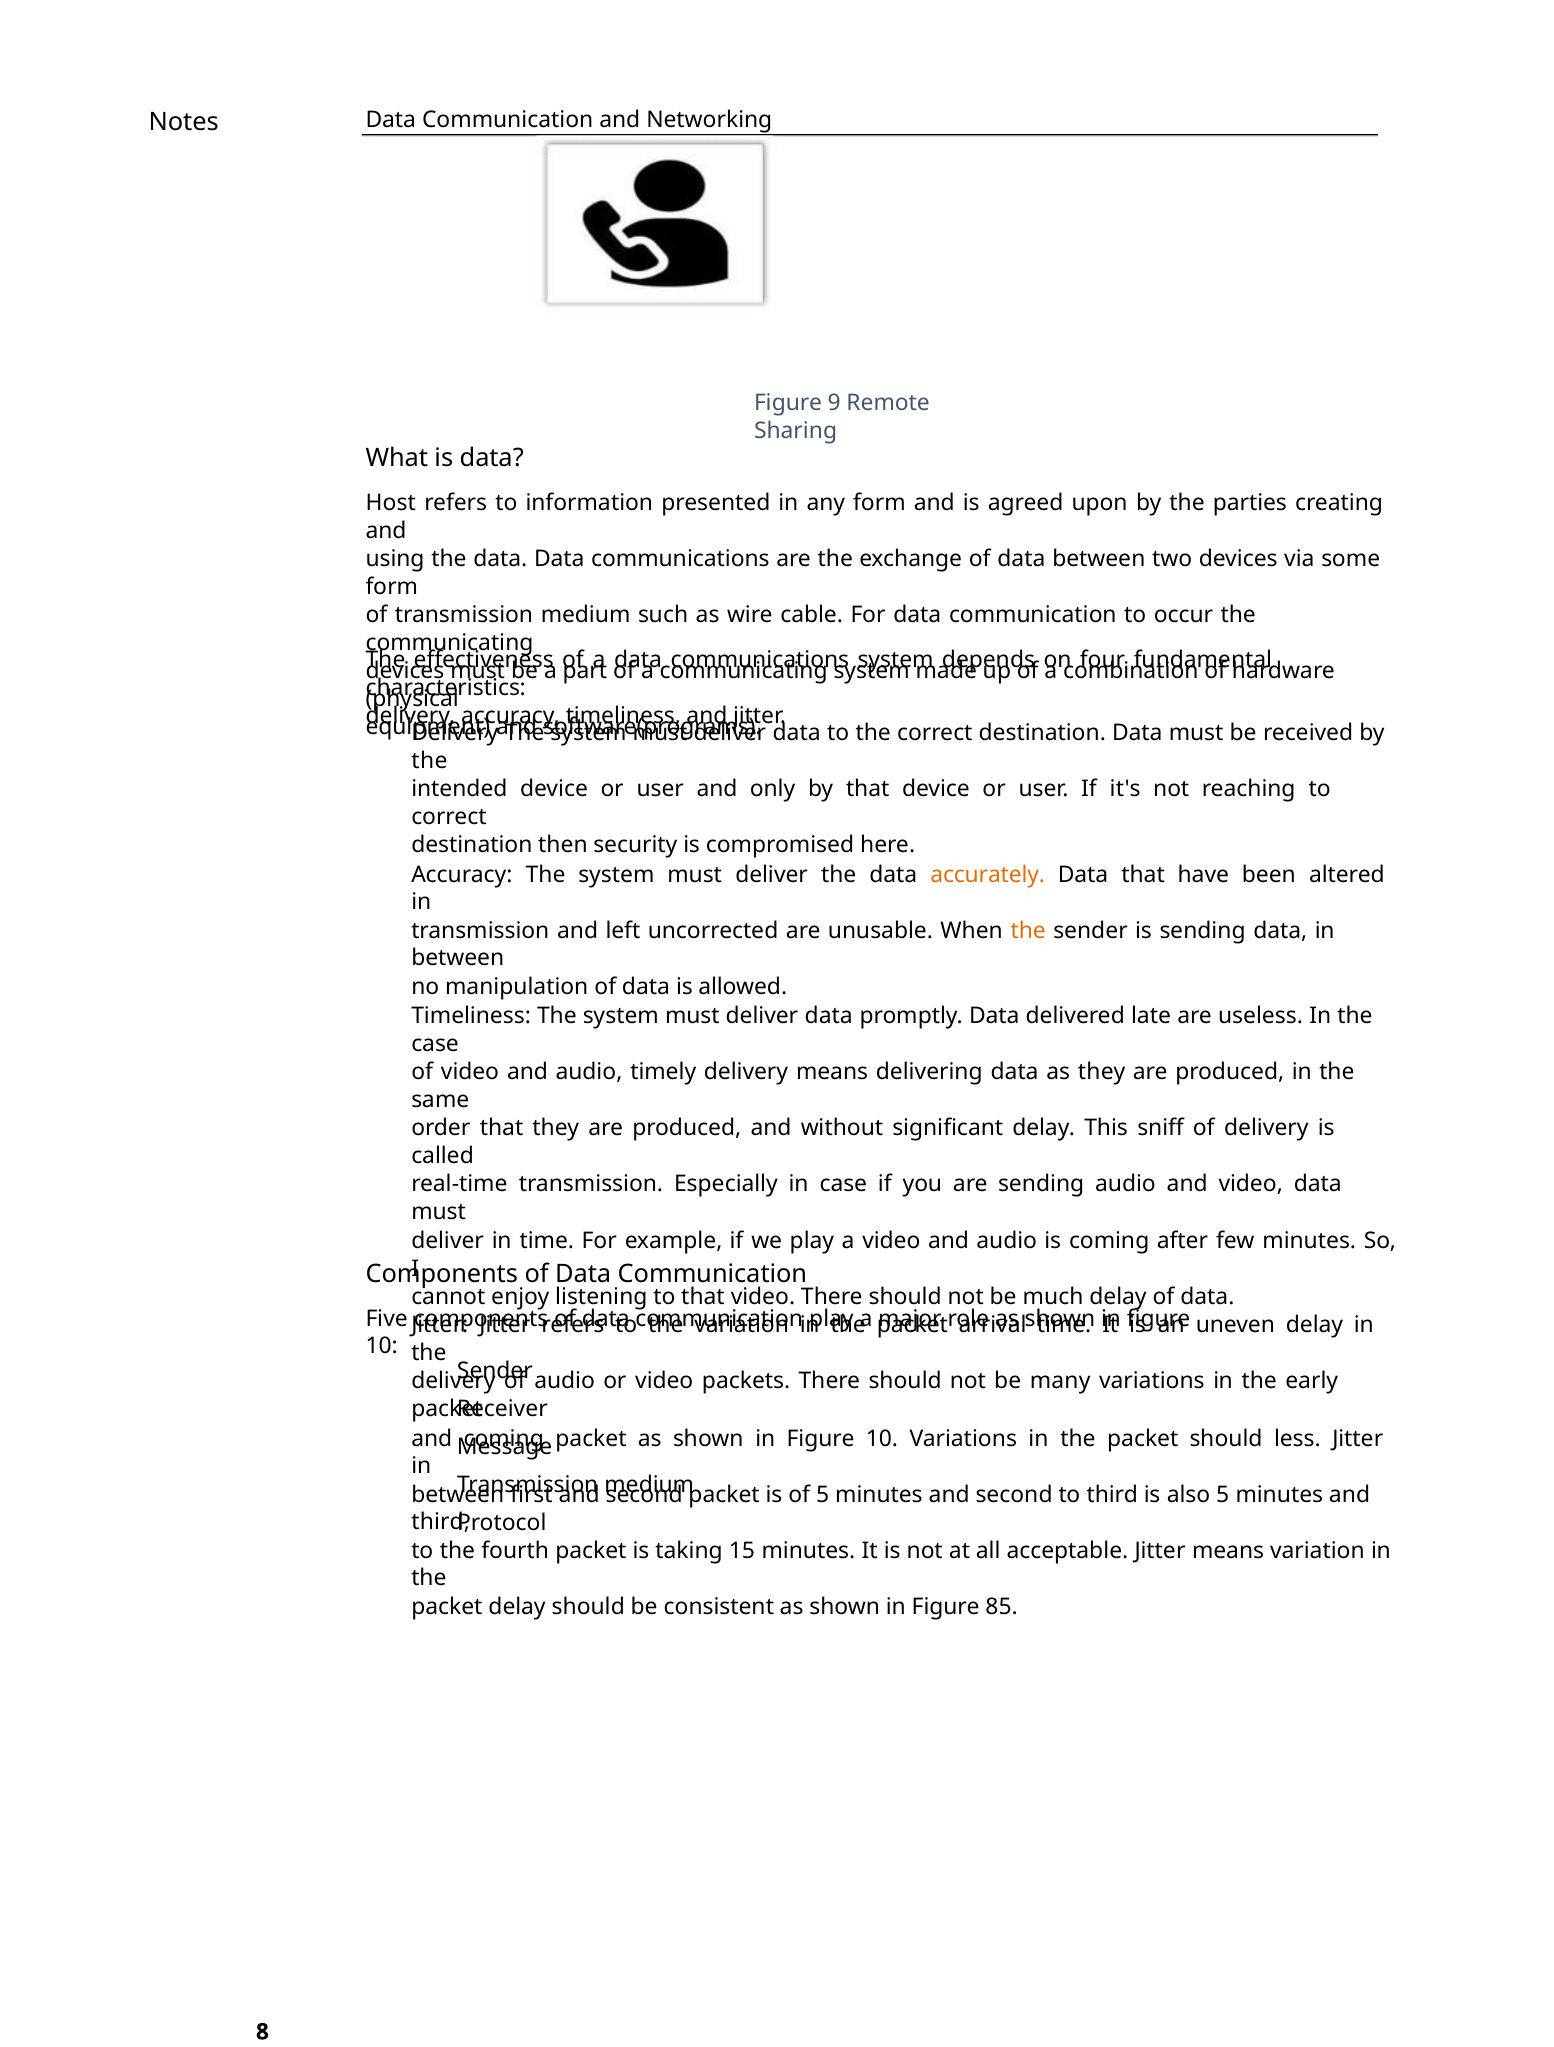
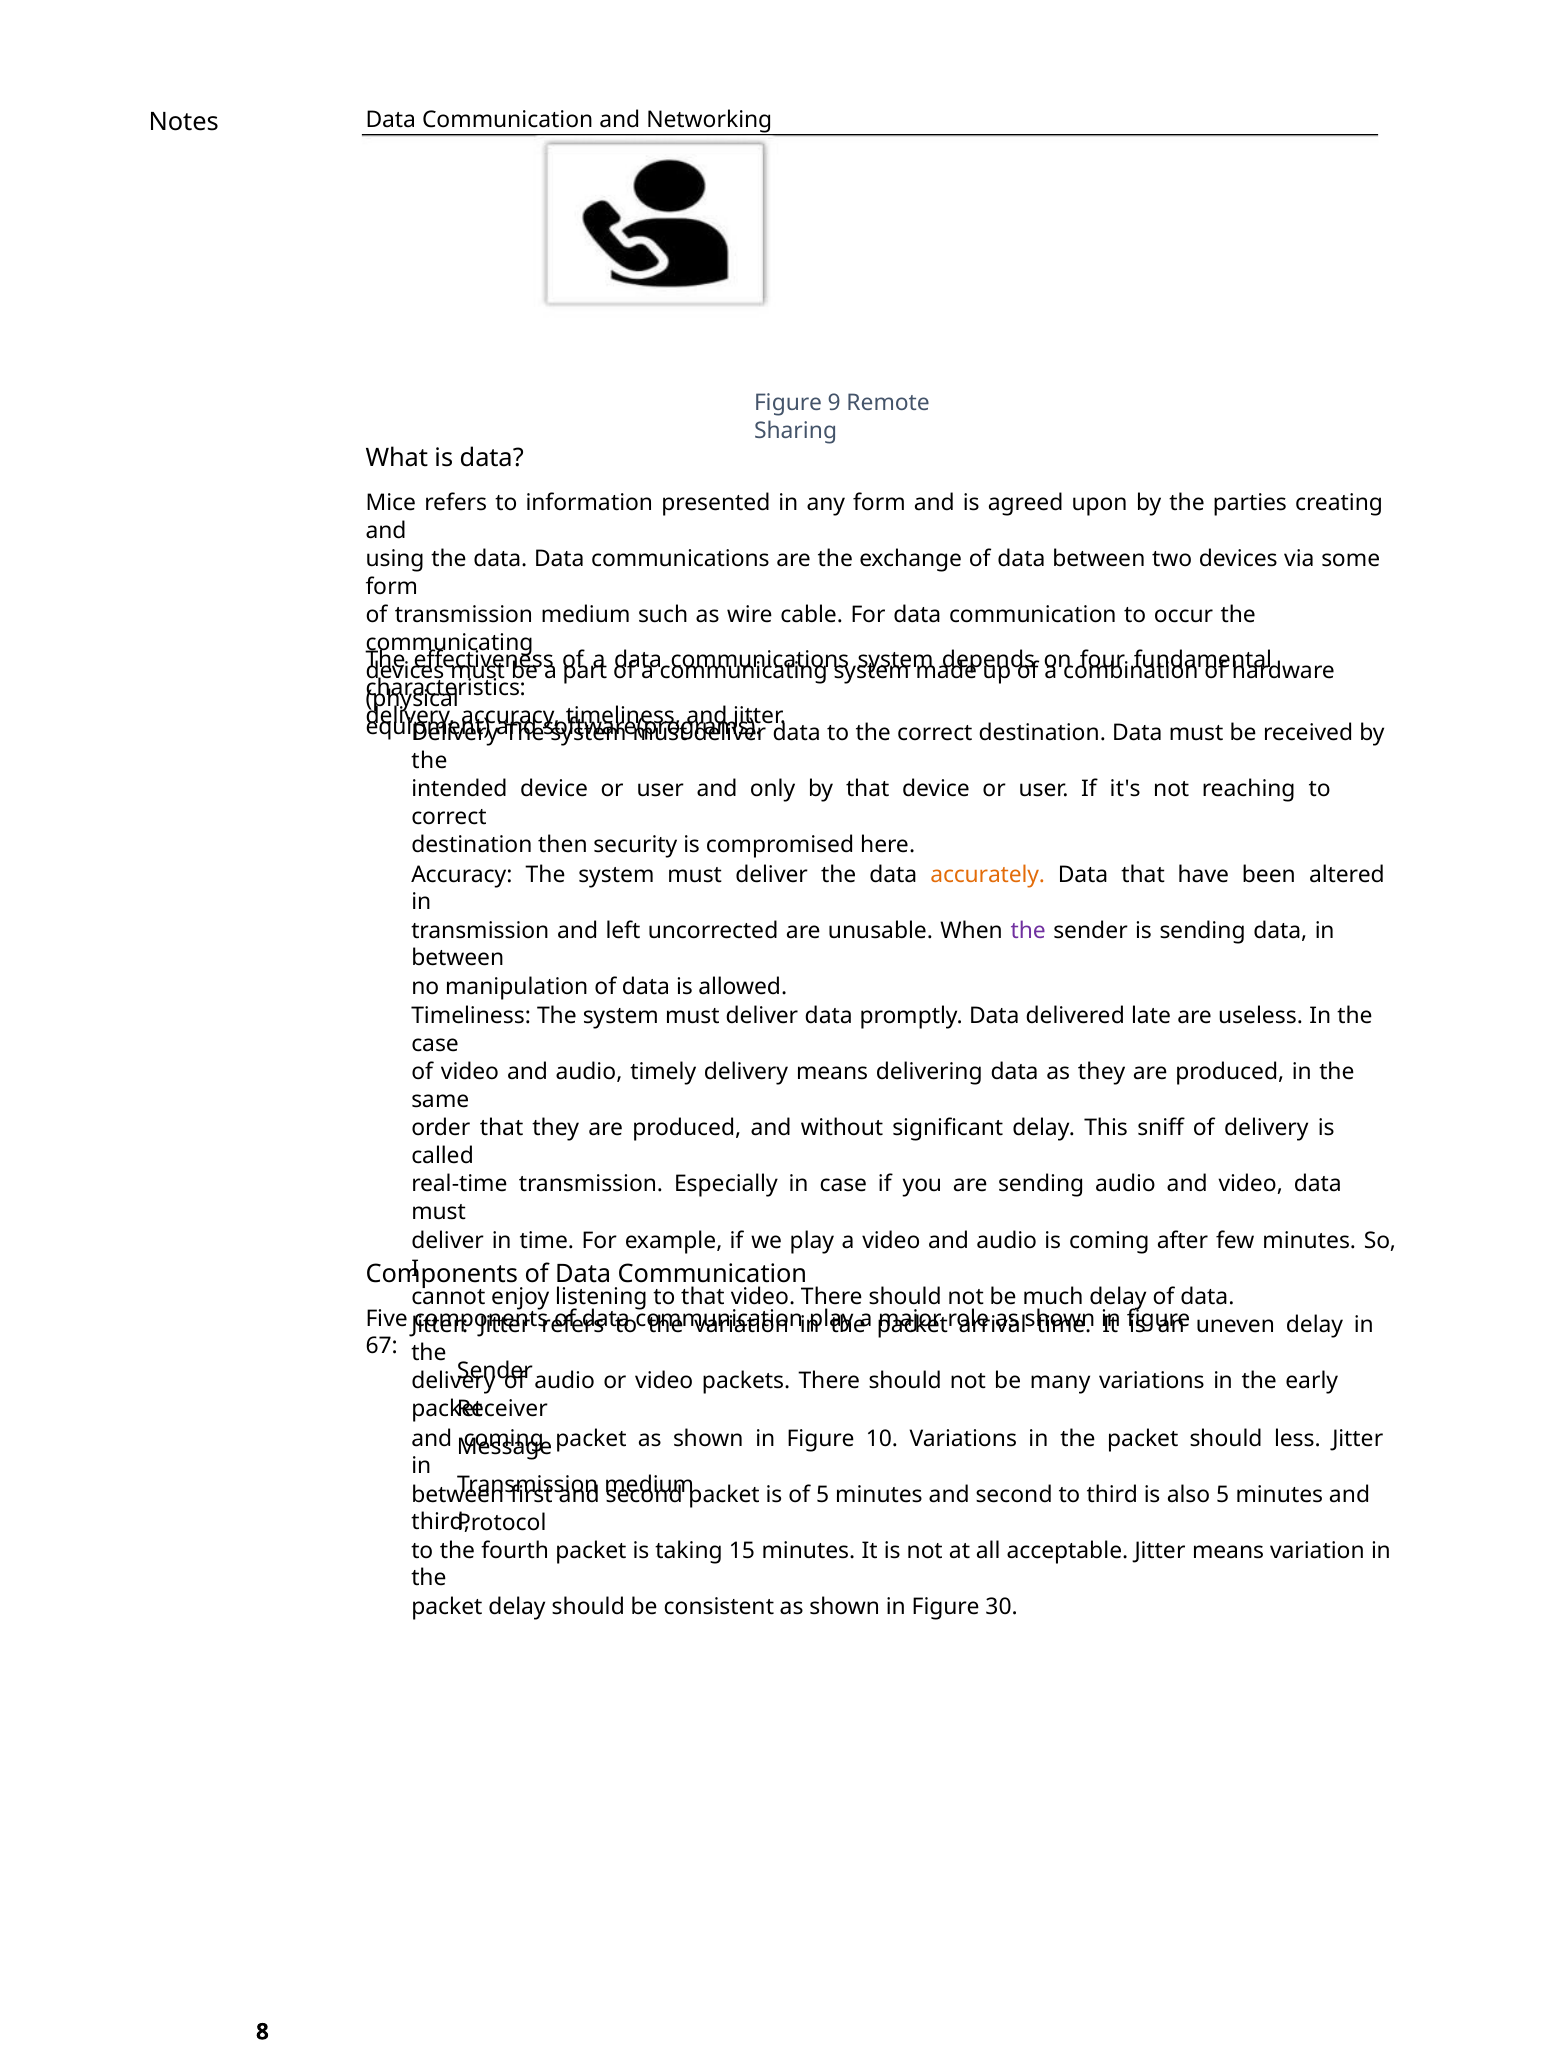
Host: Host -> Mice
the at (1028, 931) colour: orange -> purple
10 at (382, 1346): 10 -> 67
85: 85 -> 30
